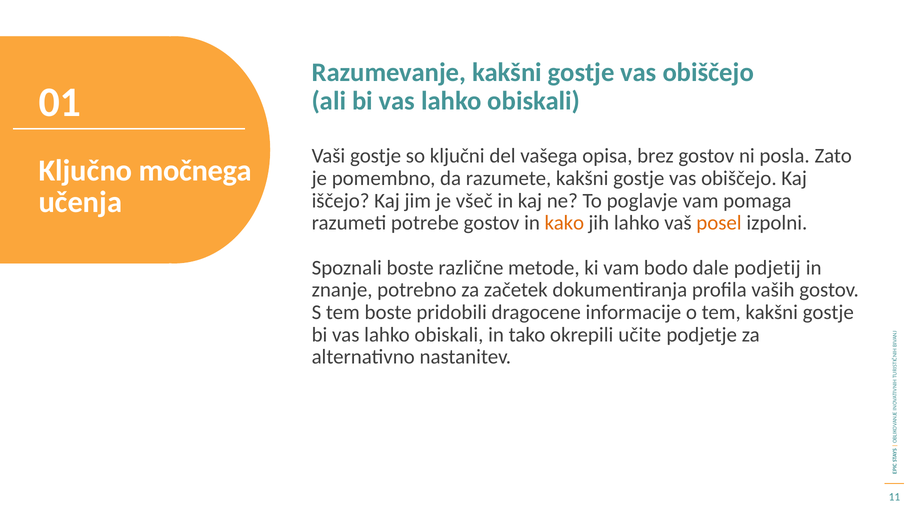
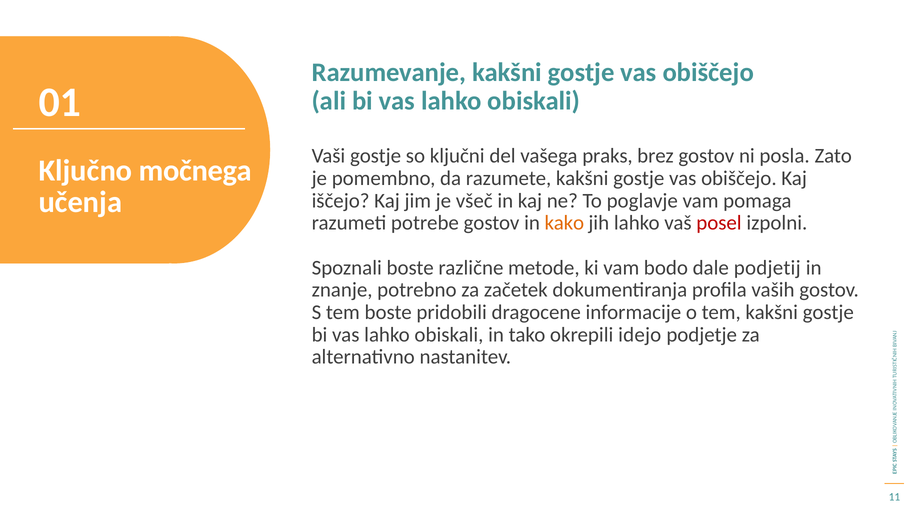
opisa: opisa -> praks
posel colour: orange -> red
učite: učite -> idejo
